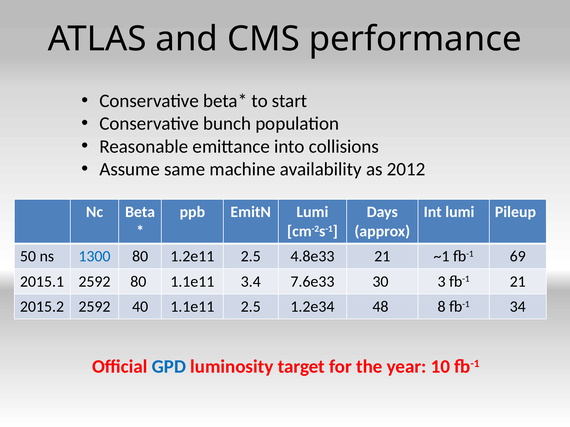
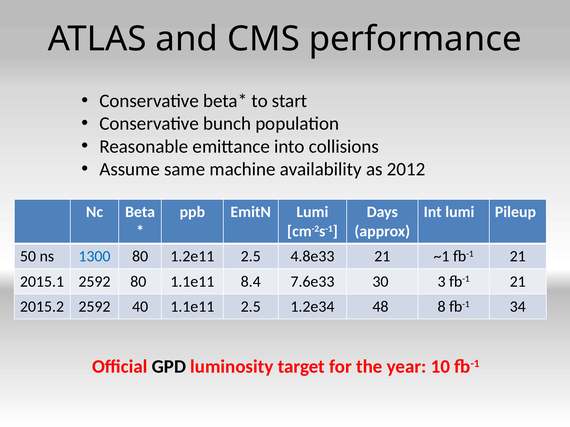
~1 fb-1 69: 69 -> 21
3.4: 3.4 -> 8.4
GPD colour: blue -> black
